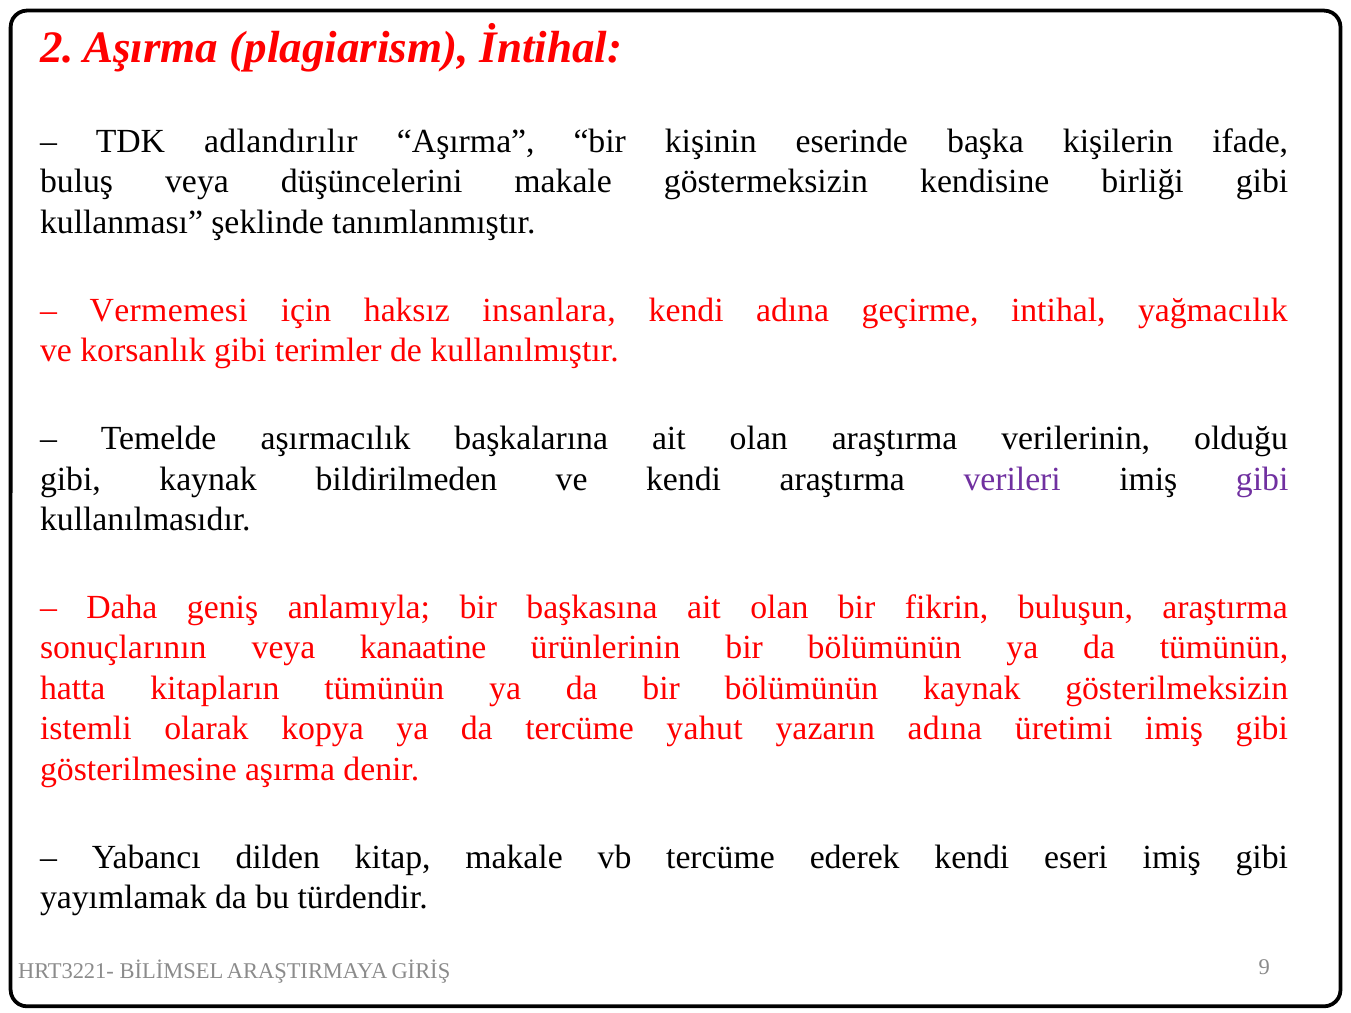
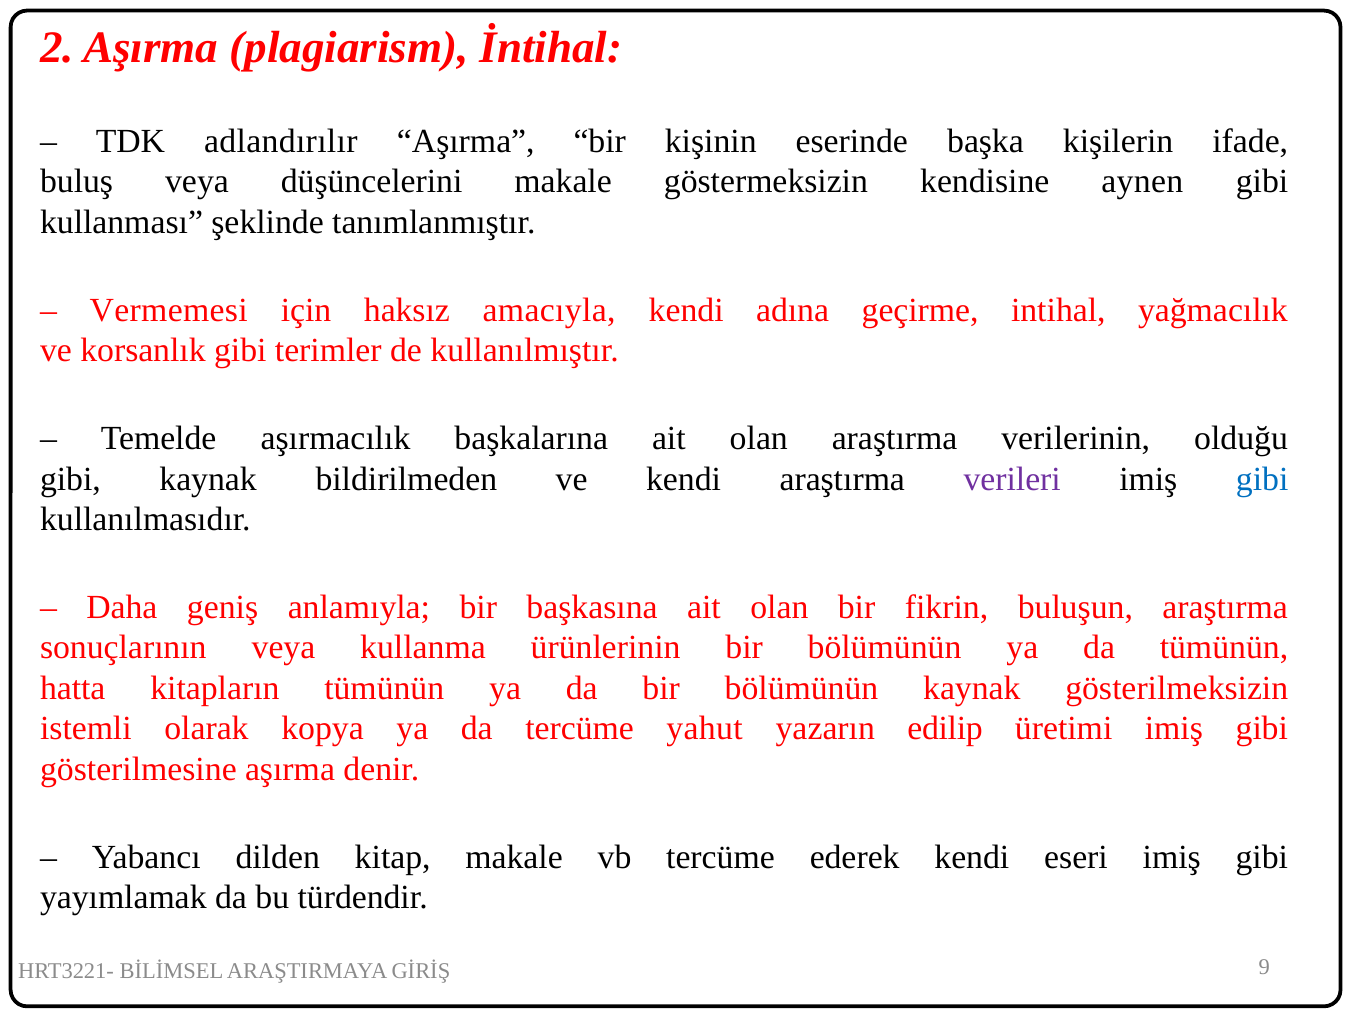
birliği: birliği -> aynen
insanlara: insanlara -> amacıyla
gibi at (1262, 479) colour: purple -> blue
kanaatine: kanaatine -> kullanma
yazarın adına: adına -> edilip
